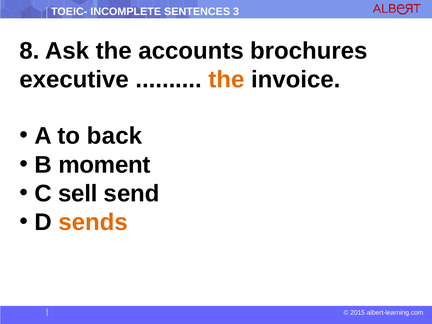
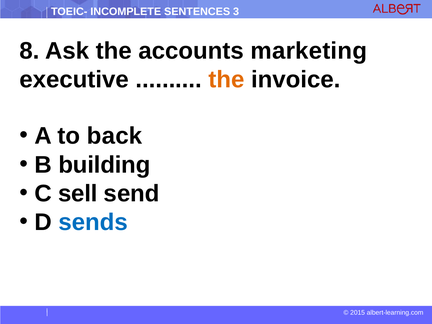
brochures: brochures -> marketing
moment: moment -> building
sends colour: orange -> blue
